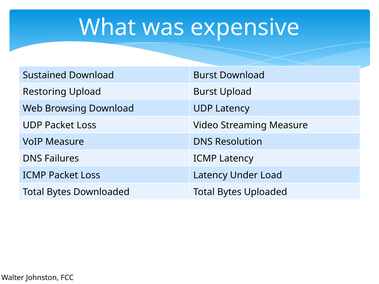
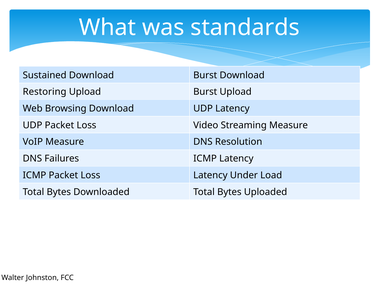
expensive: expensive -> standards
